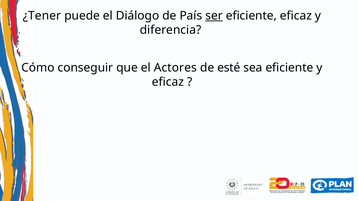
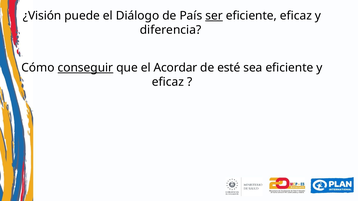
¿Tener: ¿Tener -> ¿Visión
conseguir underline: none -> present
Actores: Actores -> Acordar
